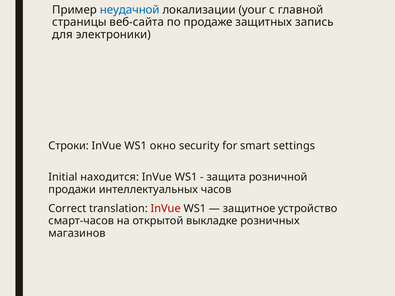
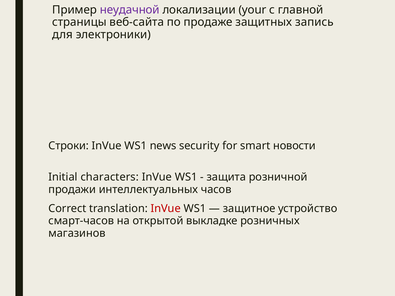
неудачной colour: blue -> purple
окно: окно -> news
settings: settings -> новости
находится: находится -> characters
